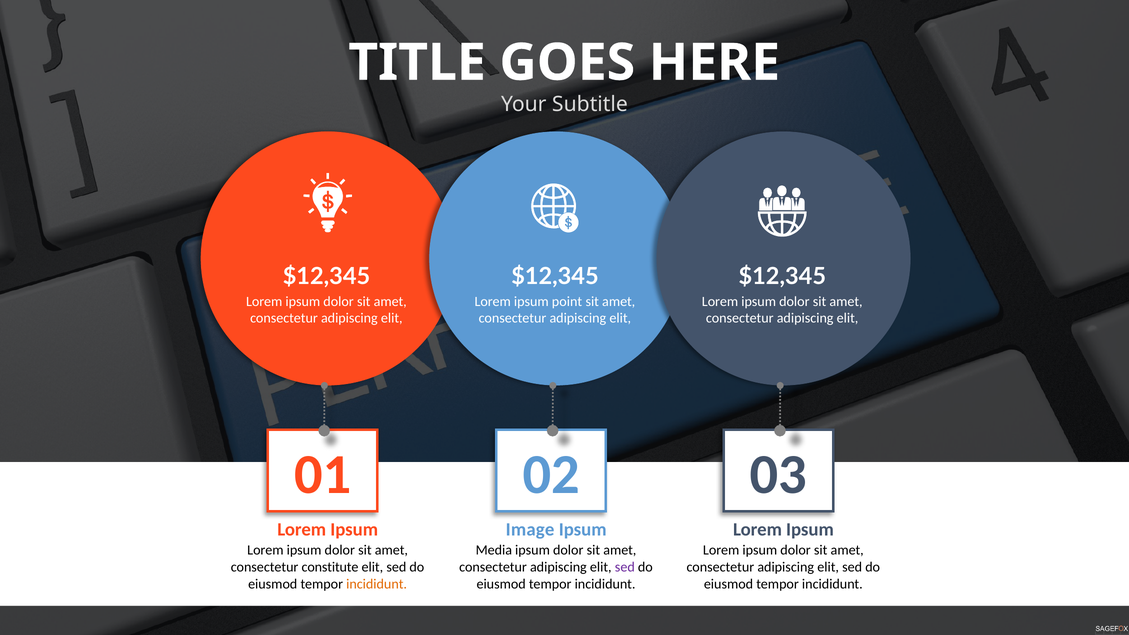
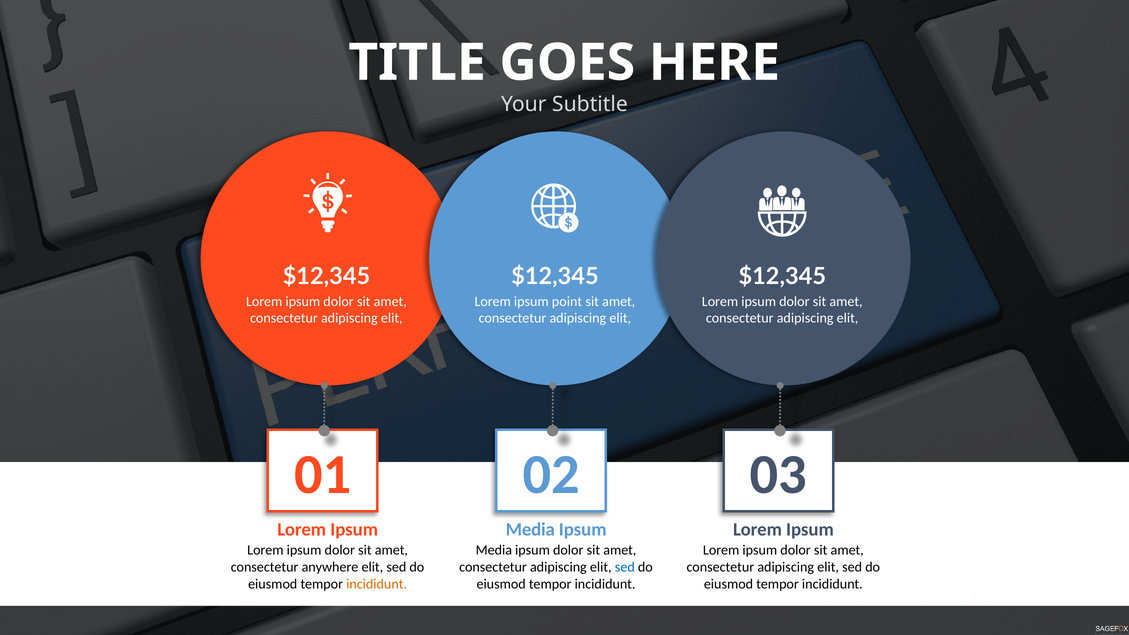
Image at (530, 530): Image -> Media
constitute: constitute -> anywhere
sed at (625, 567) colour: purple -> blue
